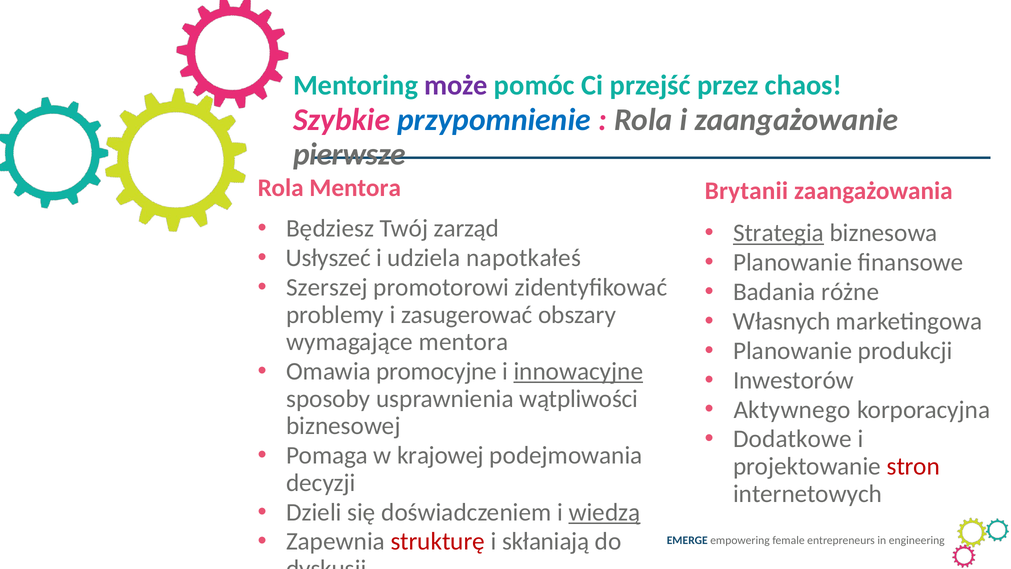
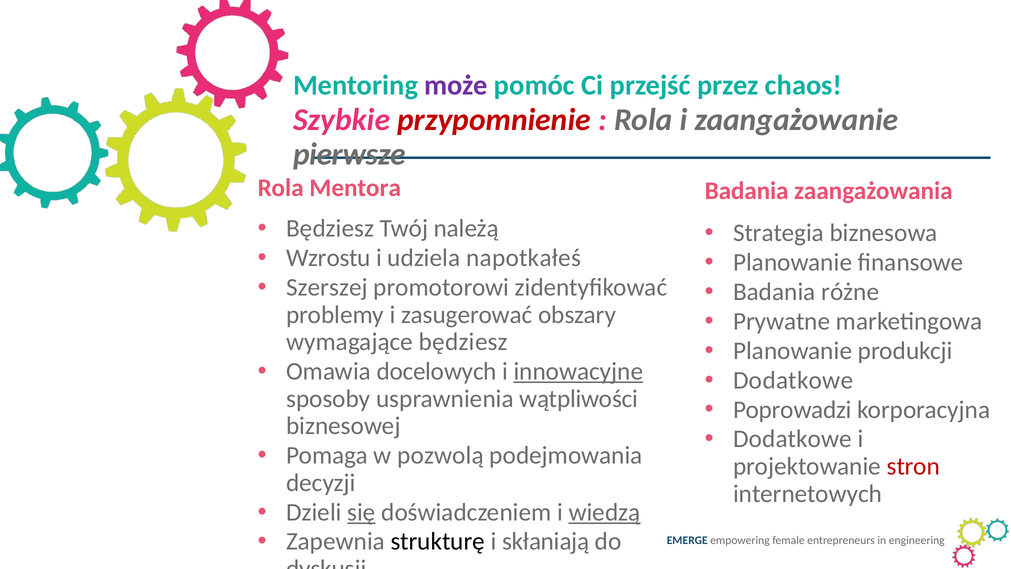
przypomnienie colour: blue -> red
Brytanii at (746, 191): Brytanii -> Badania
zarząd: zarząd -> należą
Strategia underline: present -> none
Usłyszeć: Usłyszeć -> Wzrostu
Własnych: Własnych -> Prywatne
wymagające mentora: mentora -> będziesz
promocyjne: promocyjne -> docelowych
Inwestorów at (793, 380): Inwestorów -> Dodatkowe
Aktywnego: Aktywnego -> Poprowadzi
krajowej: krajowej -> pozwolą
się underline: none -> present
strukturę colour: red -> black
